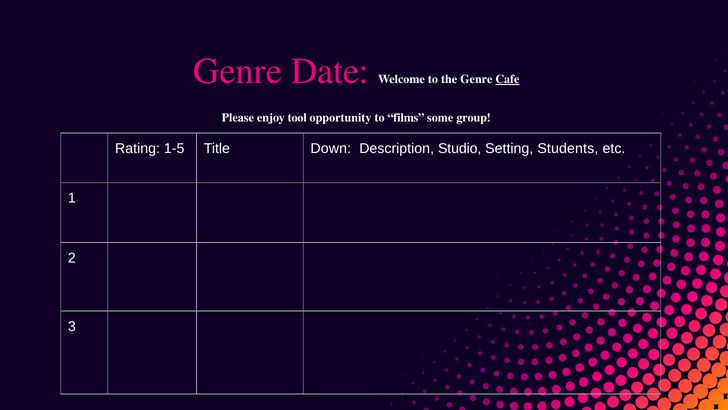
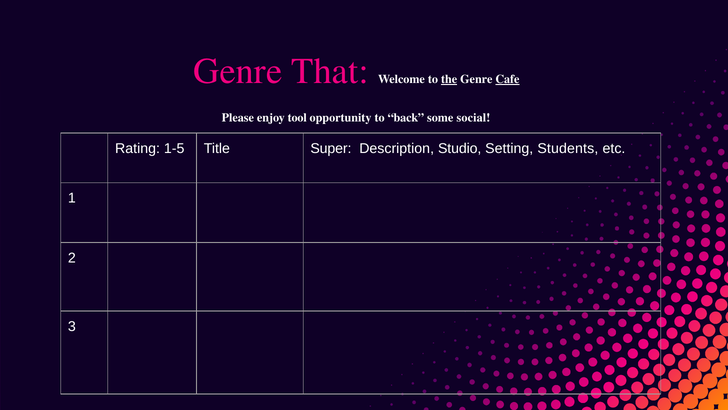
Date: Date -> That
the underline: none -> present
films: films -> back
group: group -> social
Down: Down -> Super
